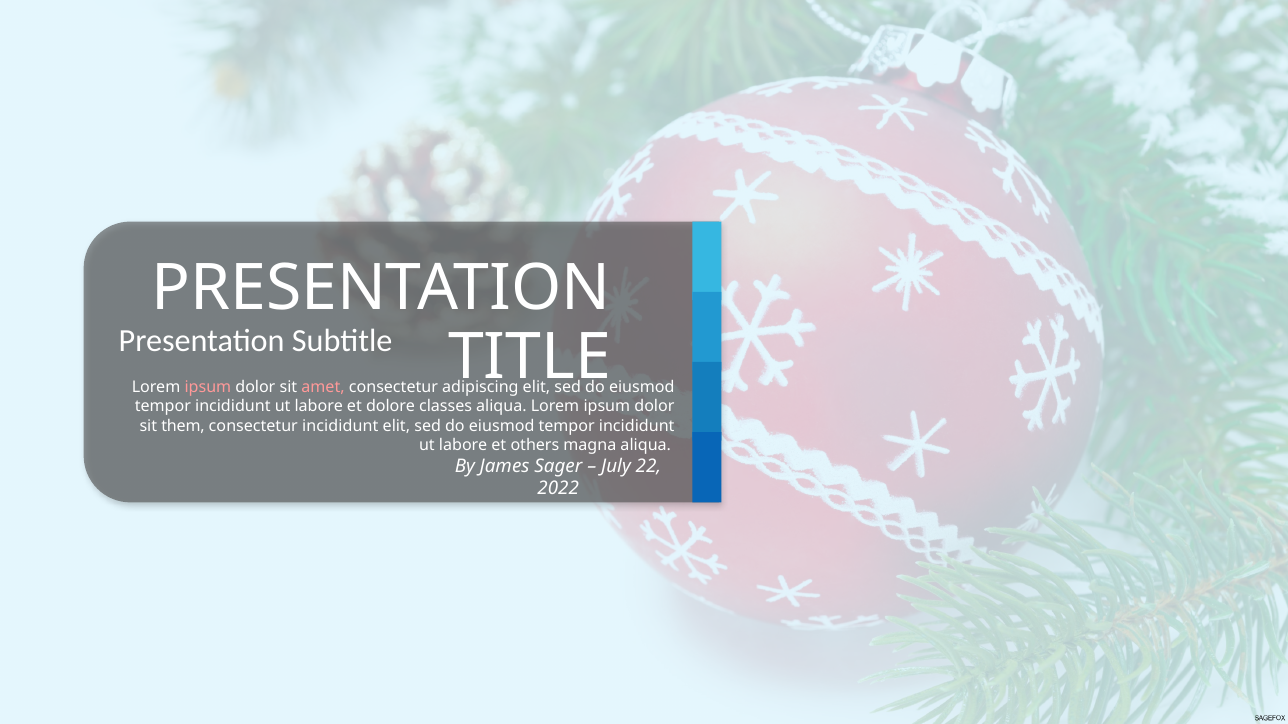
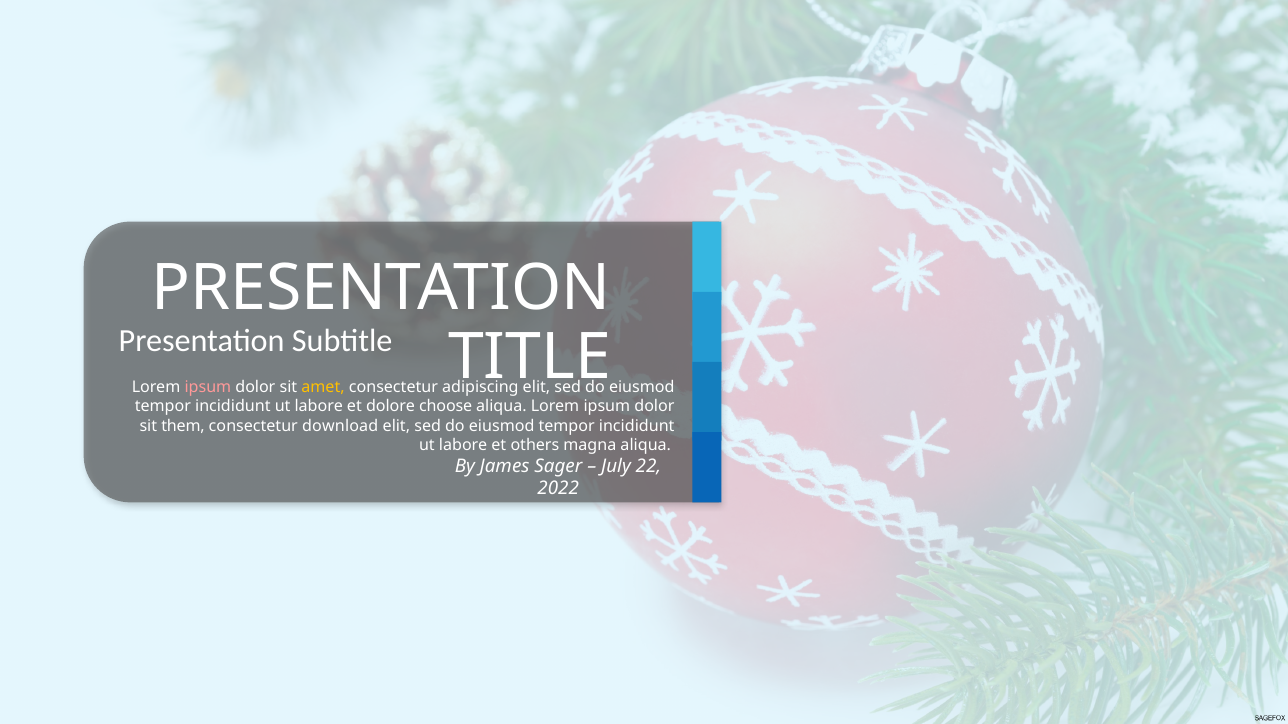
amet colour: pink -> yellow
classes: classes -> choose
consectetur incididunt: incididunt -> download
